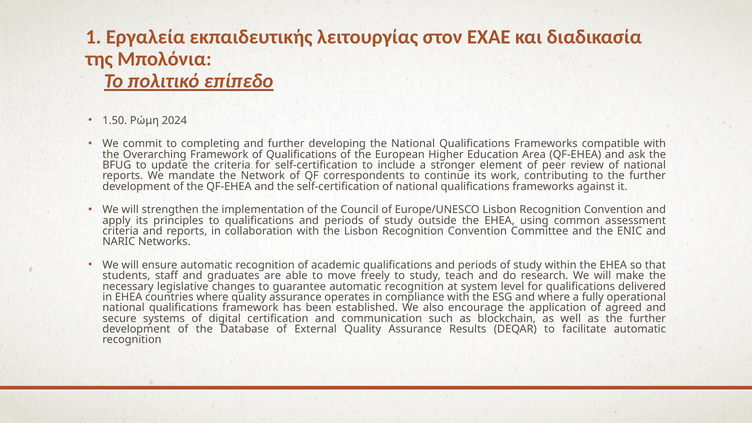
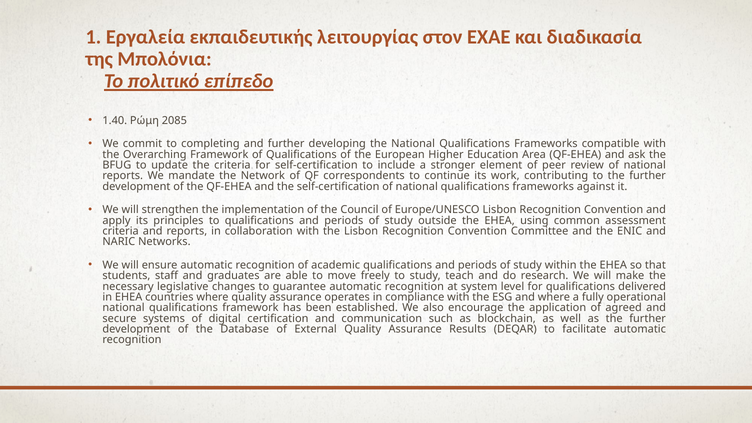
1.50: 1.50 -> 1.40
2024: 2024 -> 2085
